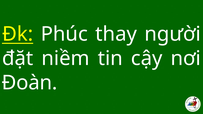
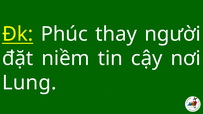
Đoàn: Đoàn -> Lung
